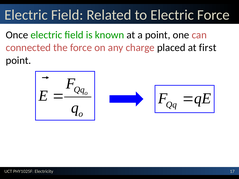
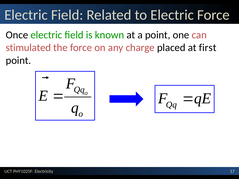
connected: connected -> stimulated
